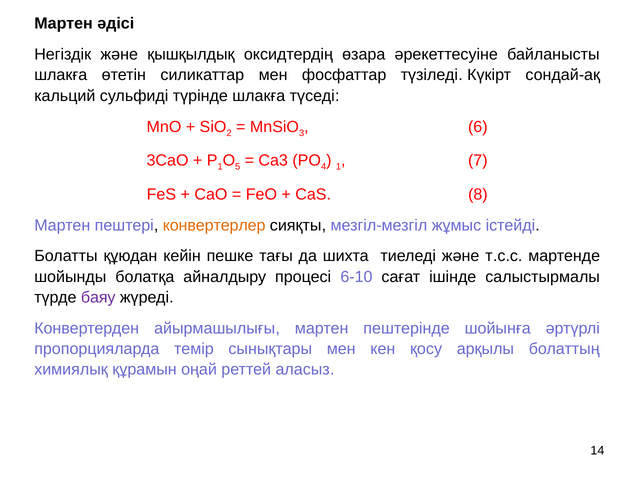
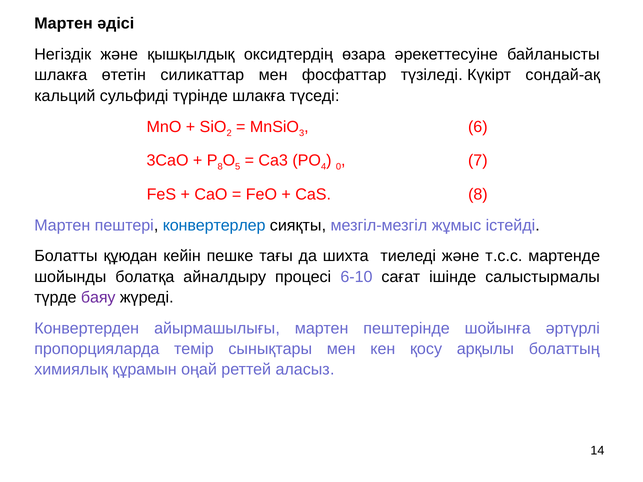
1 at (220, 167): 1 -> 8
1 at (339, 167): 1 -> 0
конвертерлер colour: orange -> blue
